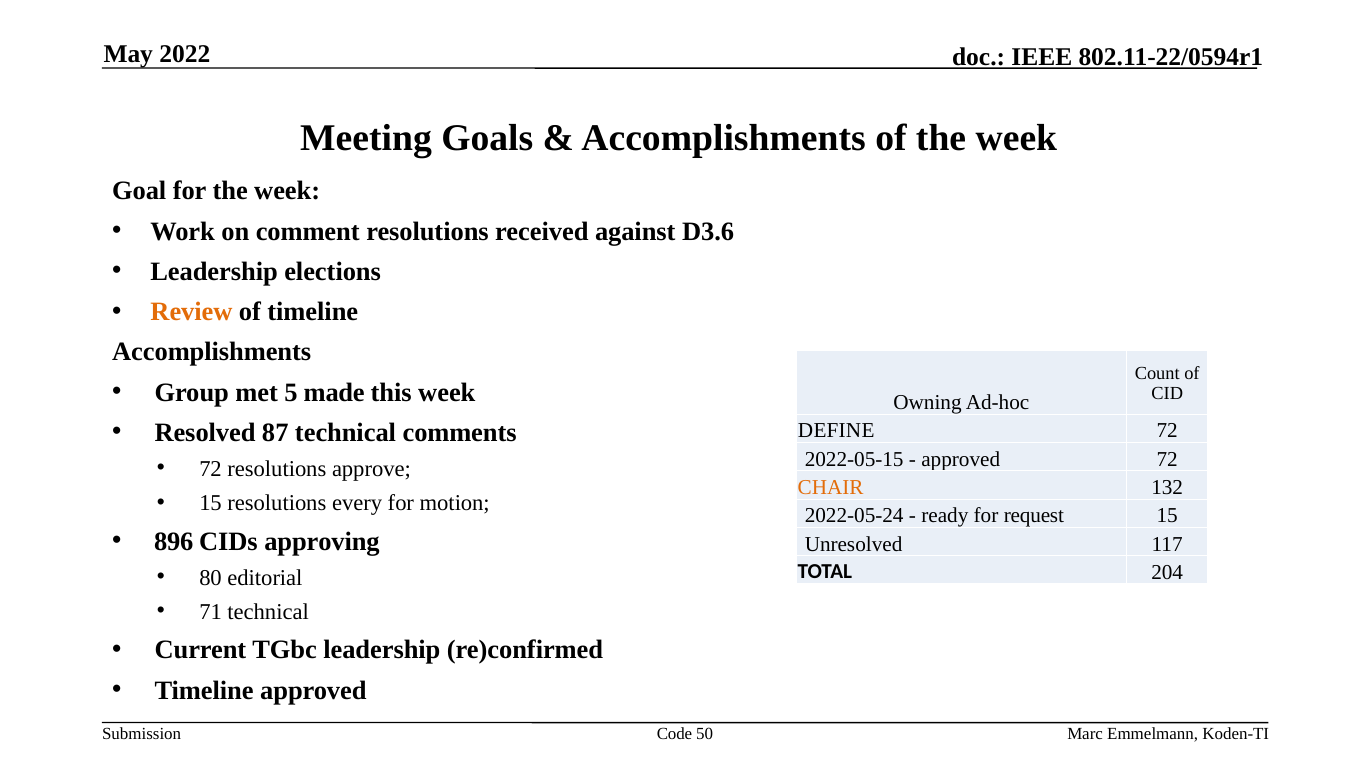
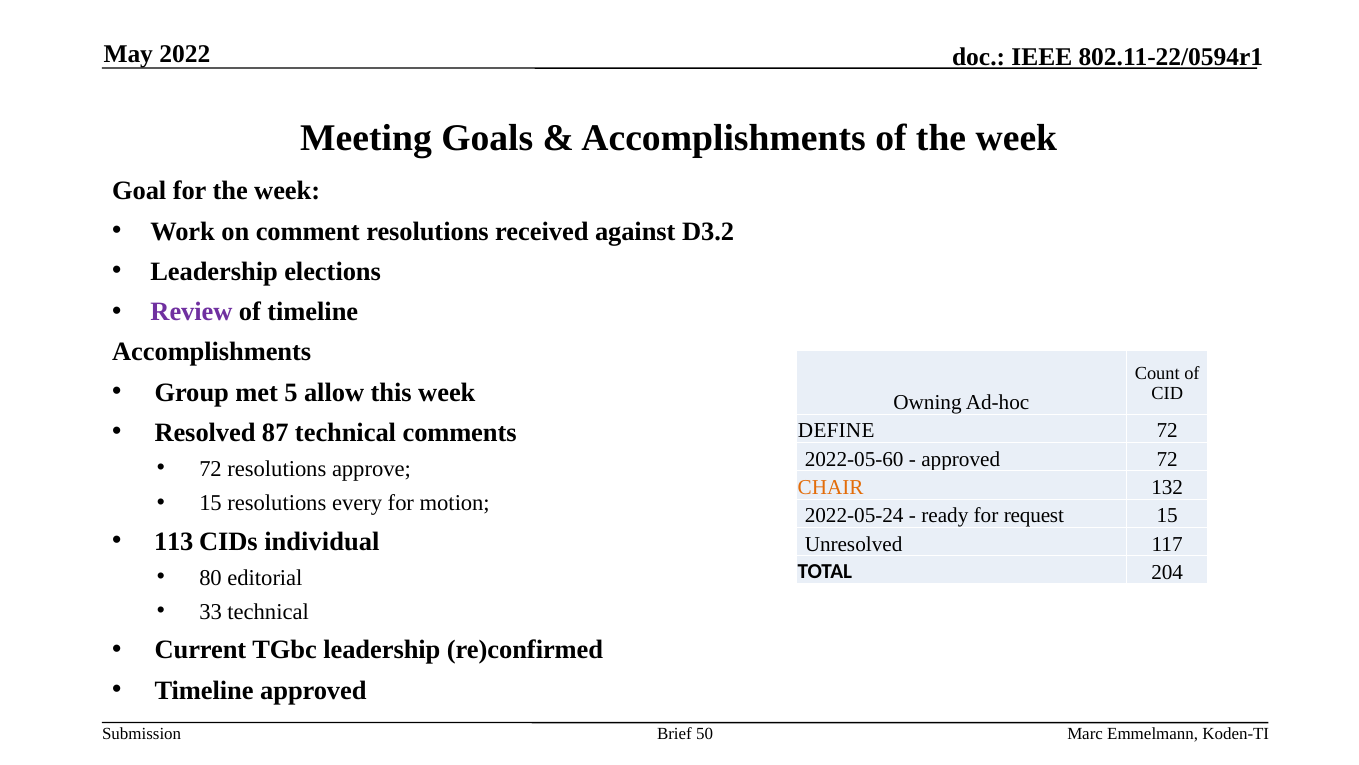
D3.6: D3.6 -> D3.2
Review colour: orange -> purple
made: made -> allow
2022-05-15: 2022-05-15 -> 2022-05-60
896: 896 -> 113
approving: approving -> individual
71: 71 -> 33
Code: Code -> Brief
